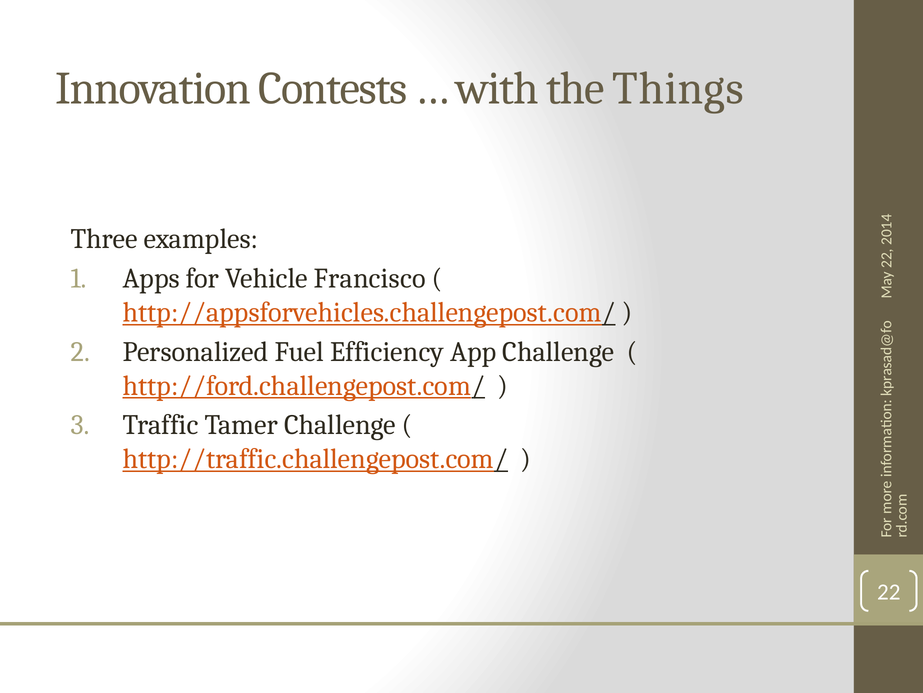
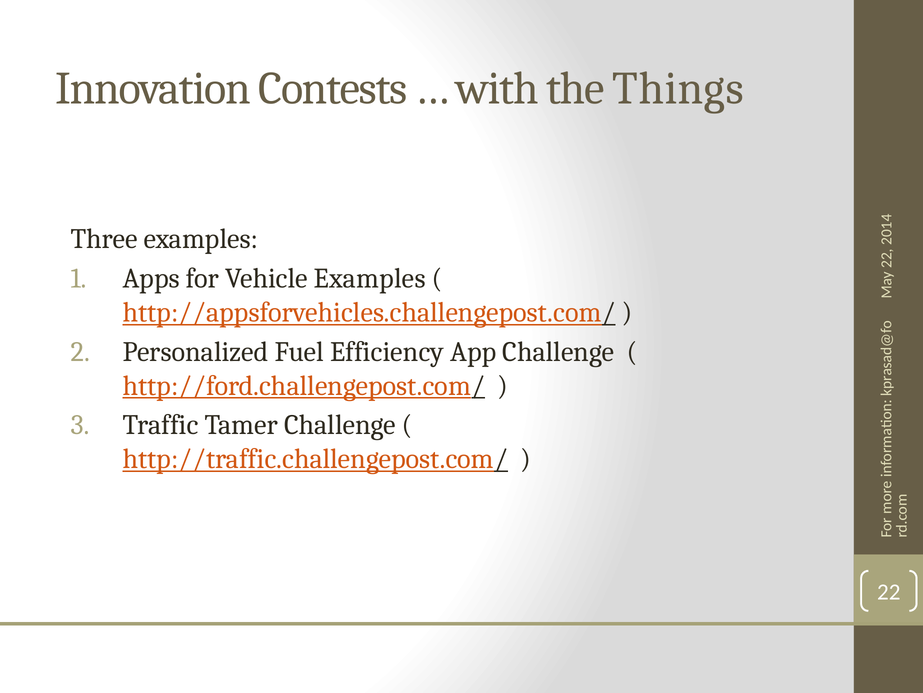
Vehicle Francisco: Francisco -> Examples
